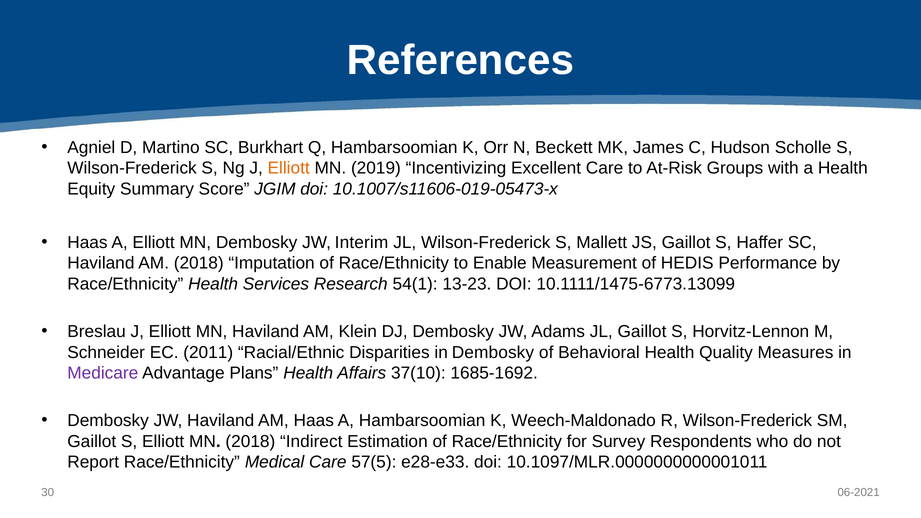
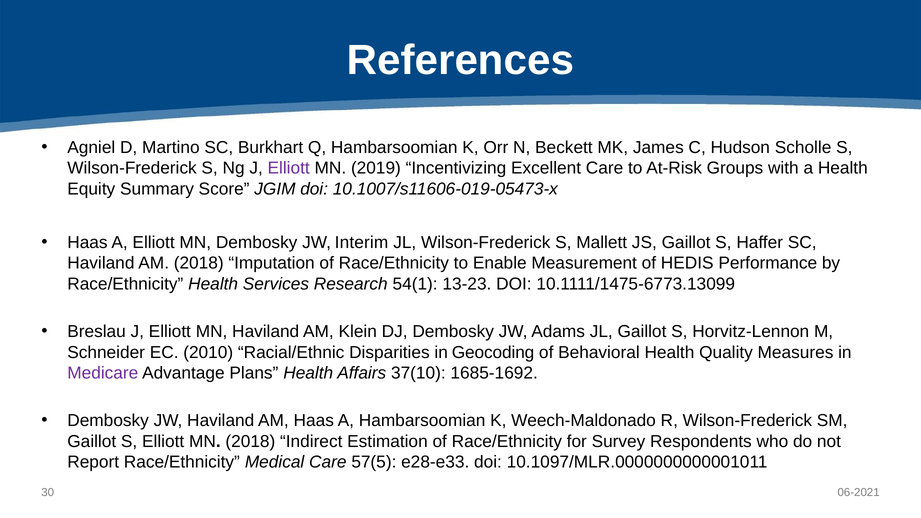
Elliott at (289, 168) colour: orange -> purple
2011: 2011 -> 2010
in Dembosky: Dembosky -> Geocoding
